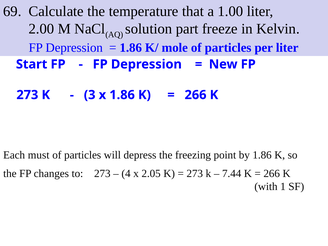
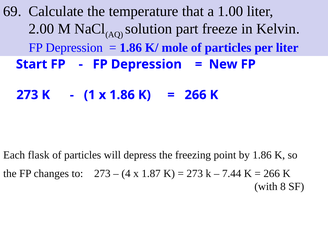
3: 3 -> 1
must: must -> flask
2.05: 2.05 -> 1.87
1: 1 -> 8
